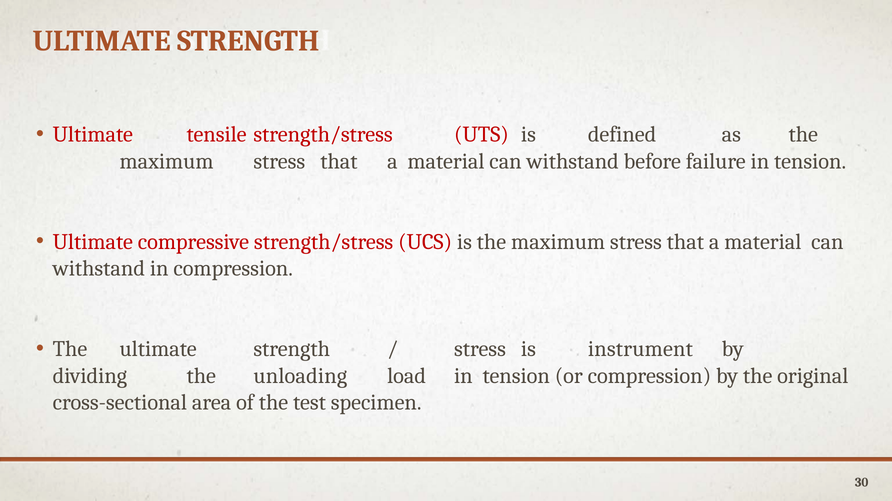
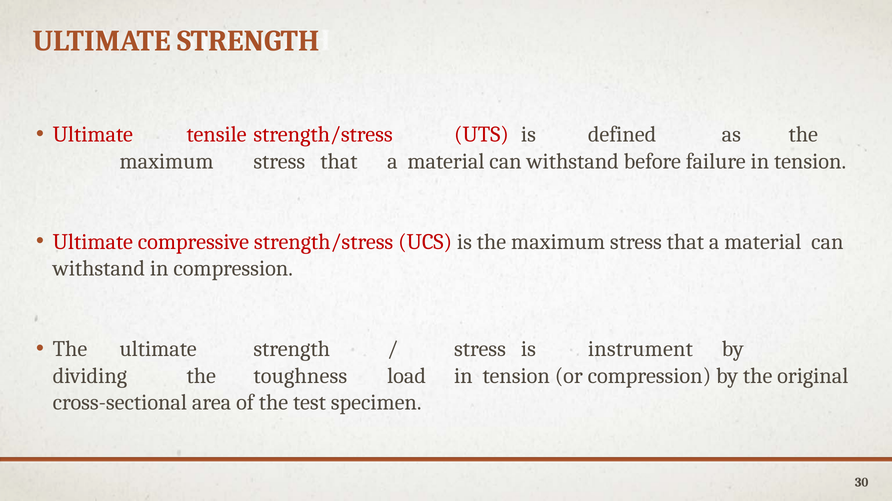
unloading: unloading -> toughness
